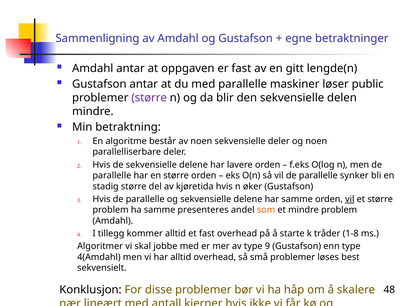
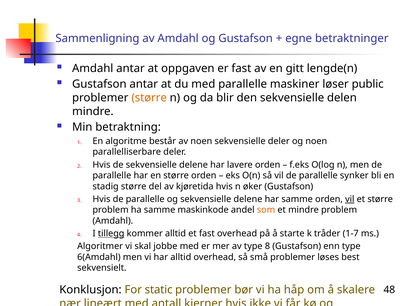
større at (149, 98) colour: purple -> orange
presenteres: presenteres -> maskinkode
tillegg underline: none -> present
1-8: 1-8 -> 1-7
9: 9 -> 8
4(Amdahl: 4(Amdahl -> 6(Amdahl
disse: disse -> static
